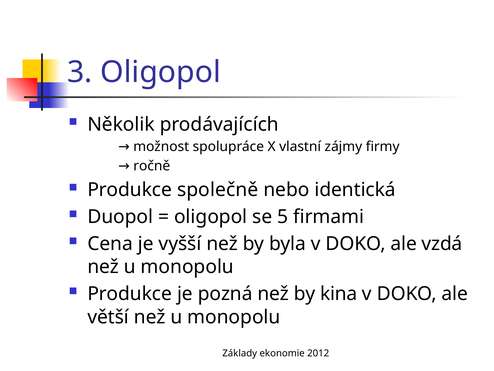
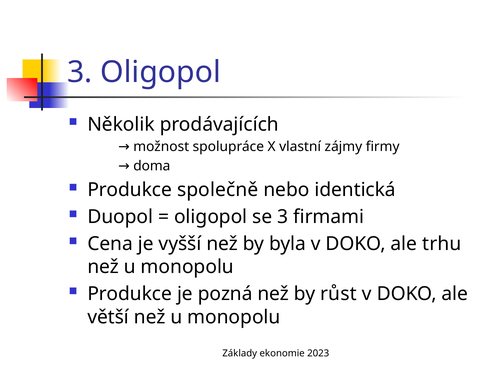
ročně: ročně -> doma
se 5: 5 -> 3
vzdá: vzdá -> trhu
kina: kina -> růst
2012: 2012 -> 2023
